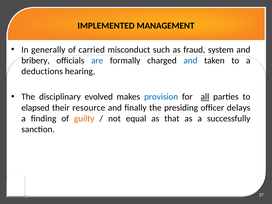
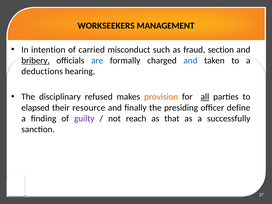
IMPLEMENTED: IMPLEMENTED -> WORKSEEKERS
generally: generally -> intention
system: system -> section
bribery underline: none -> present
evolved: evolved -> refused
provision colour: blue -> orange
delays: delays -> define
guilty colour: orange -> purple
equal: equal -> reach
